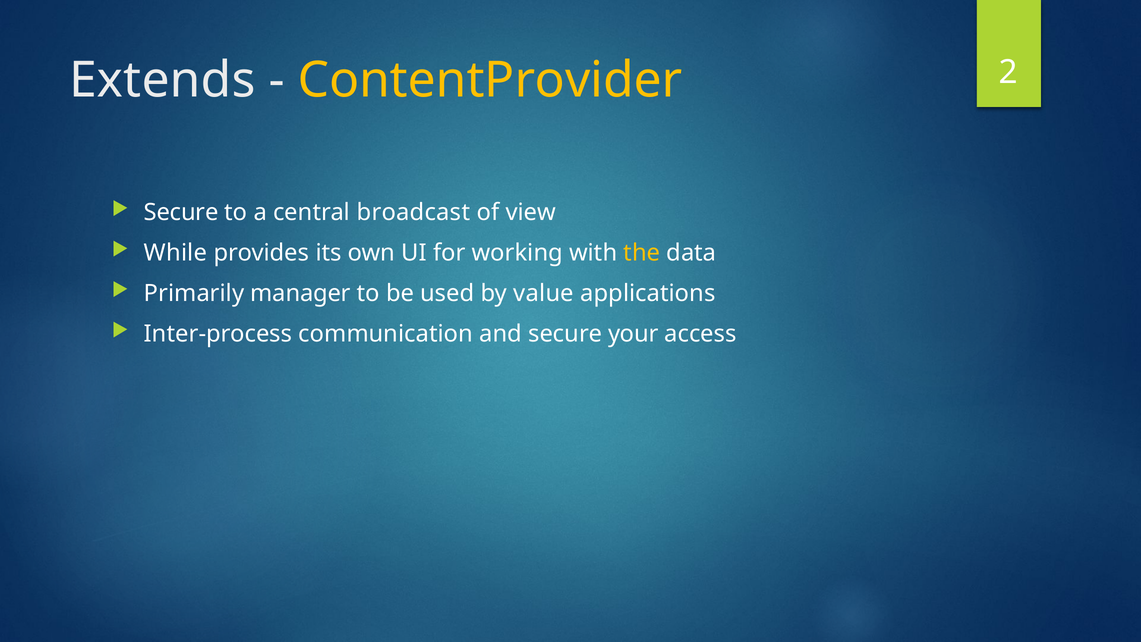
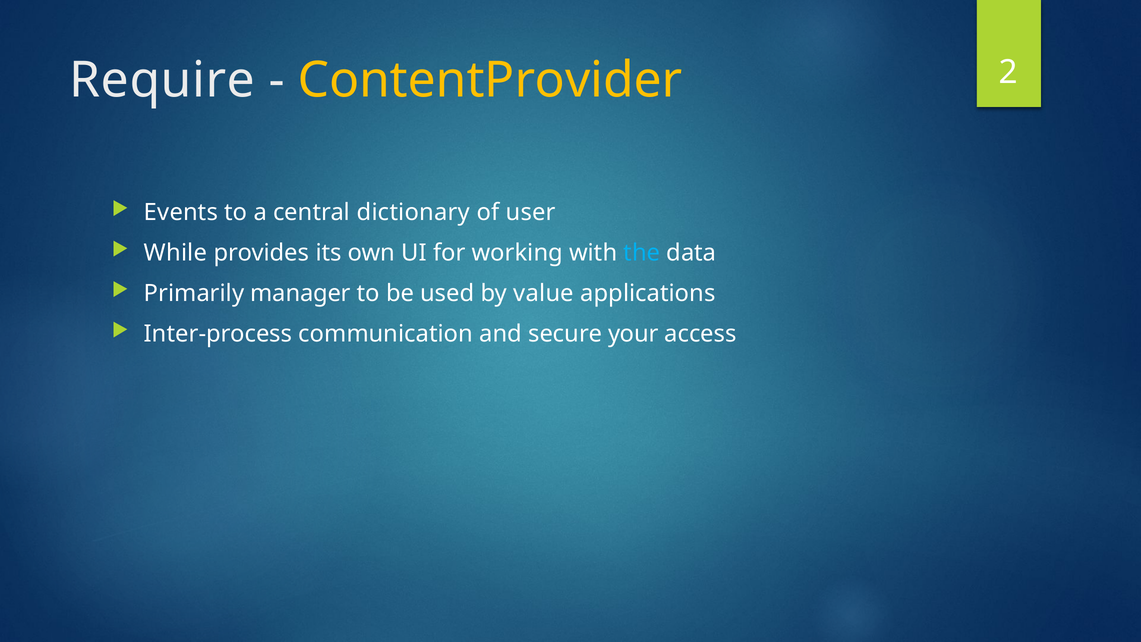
Extends: Extends -> Require
Secure at (181, 212): Secure -> Events
broadcast: broadcast -> dictionary
view: view -> user
the colour: yellow -> light blue
